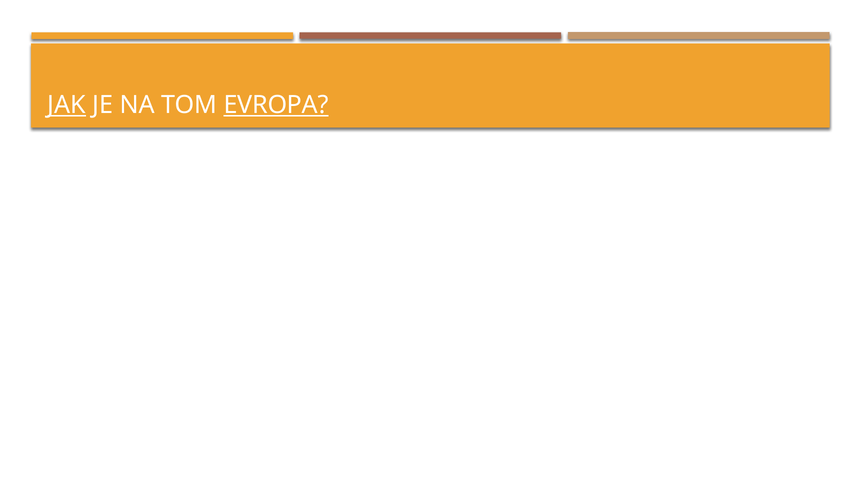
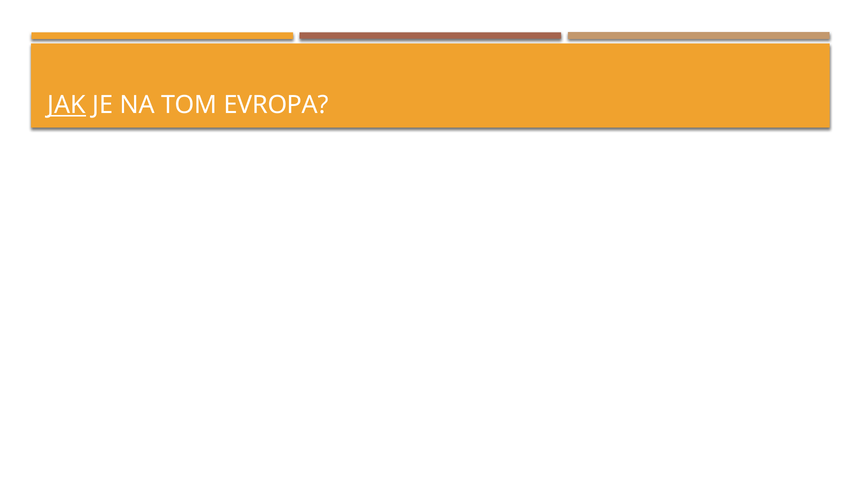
EVROPA underline: present -> none
